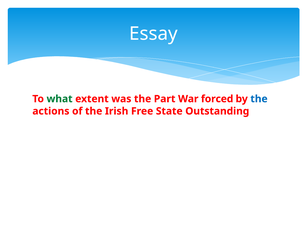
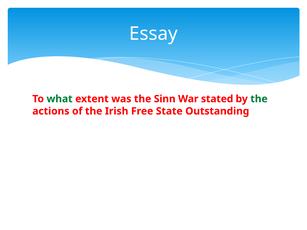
Part: Part -> Sinn
forced: forced -> stated
the at (259, 99) colour: blue -> green
